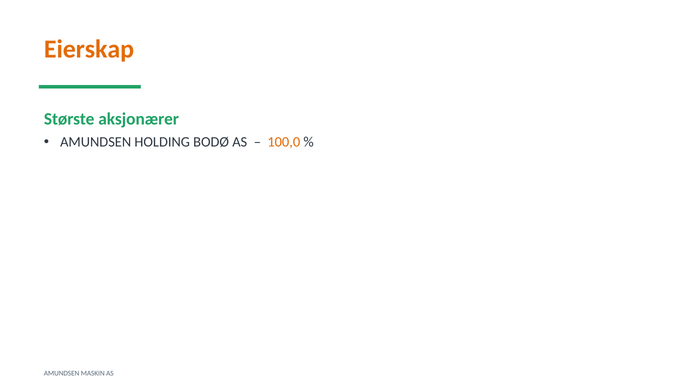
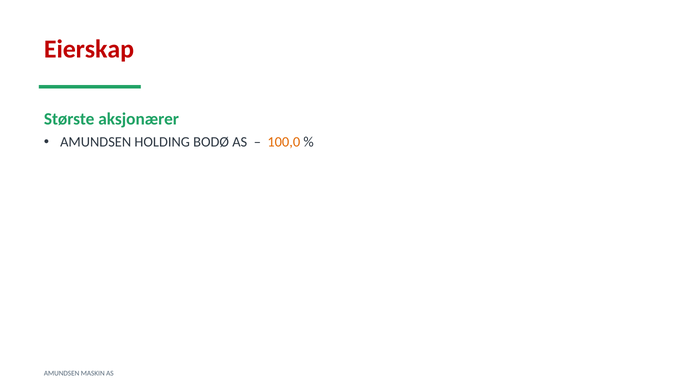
Eierskap colour: orange -> red
